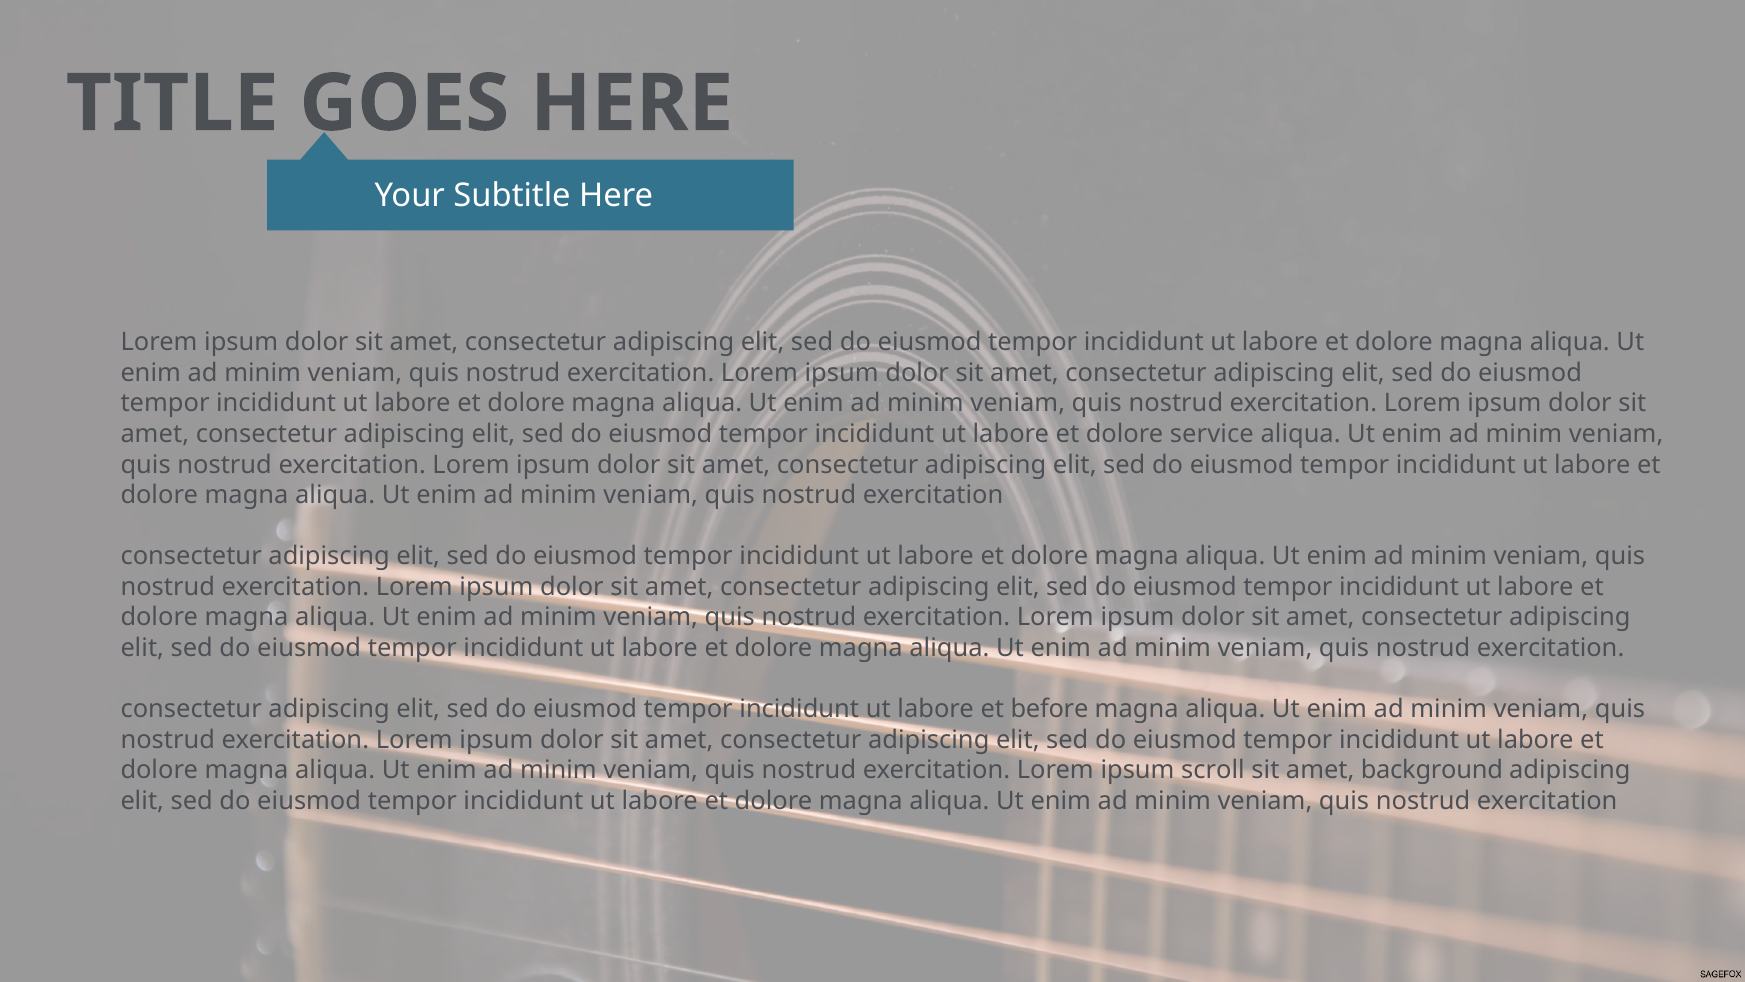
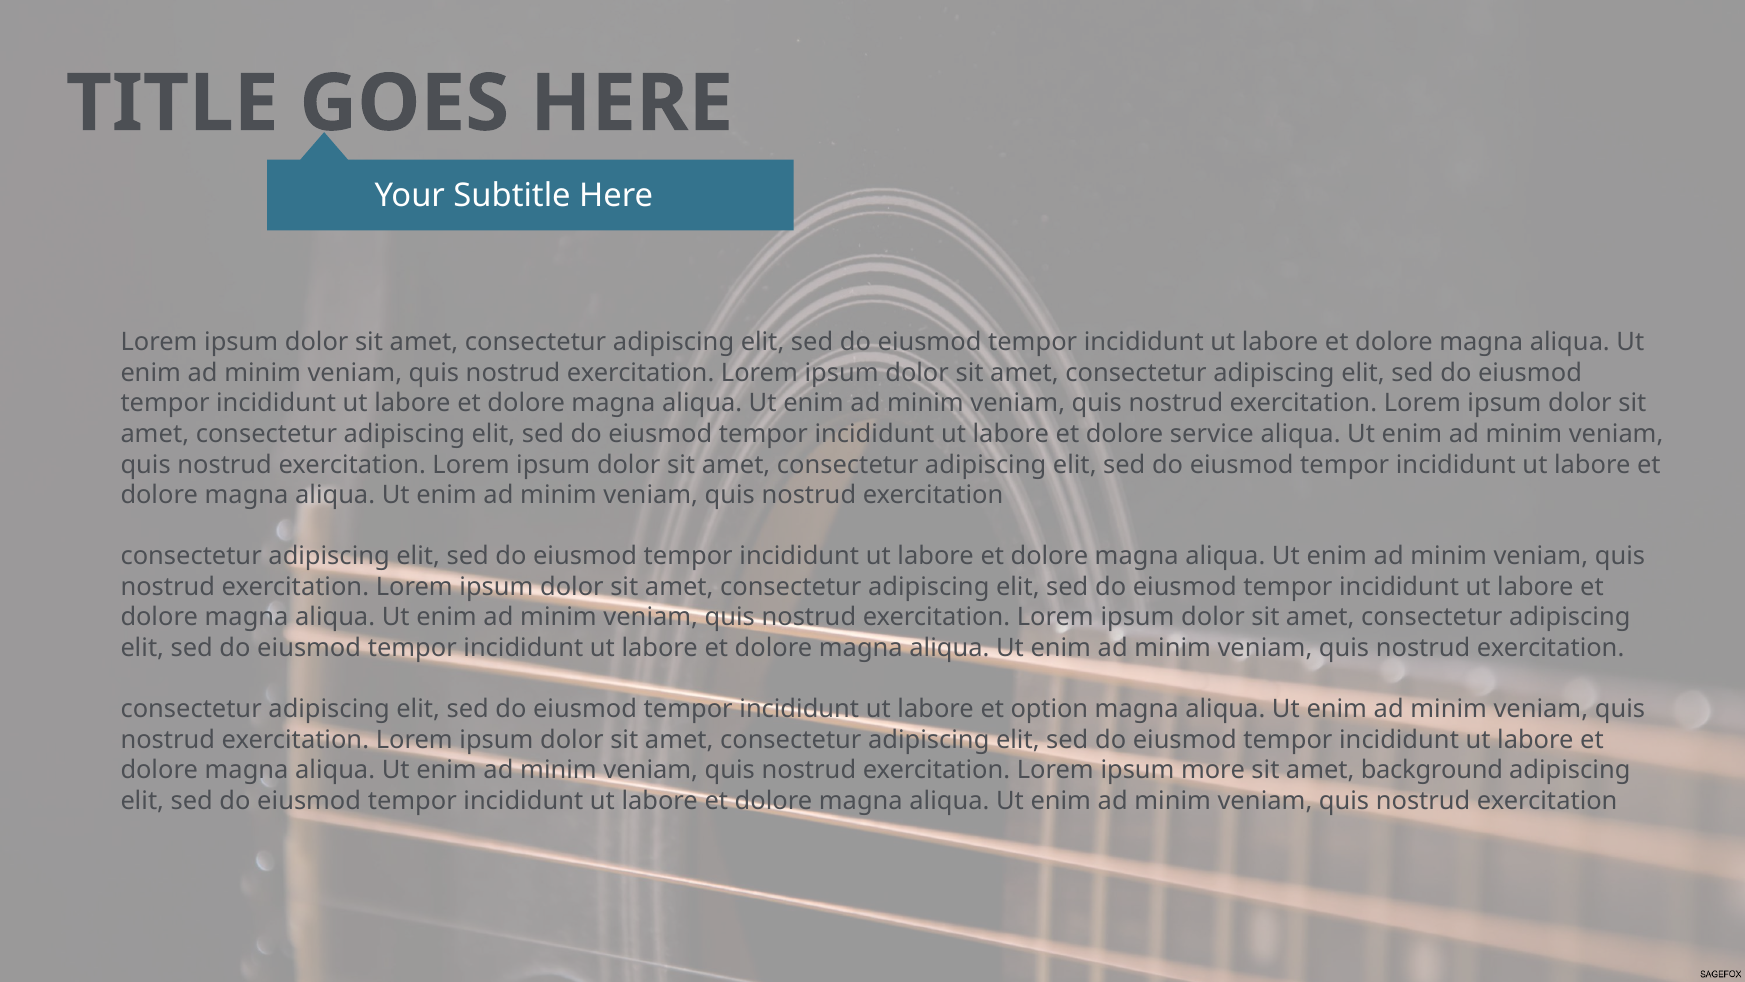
before: before -> option
scroll: scroll -> more
